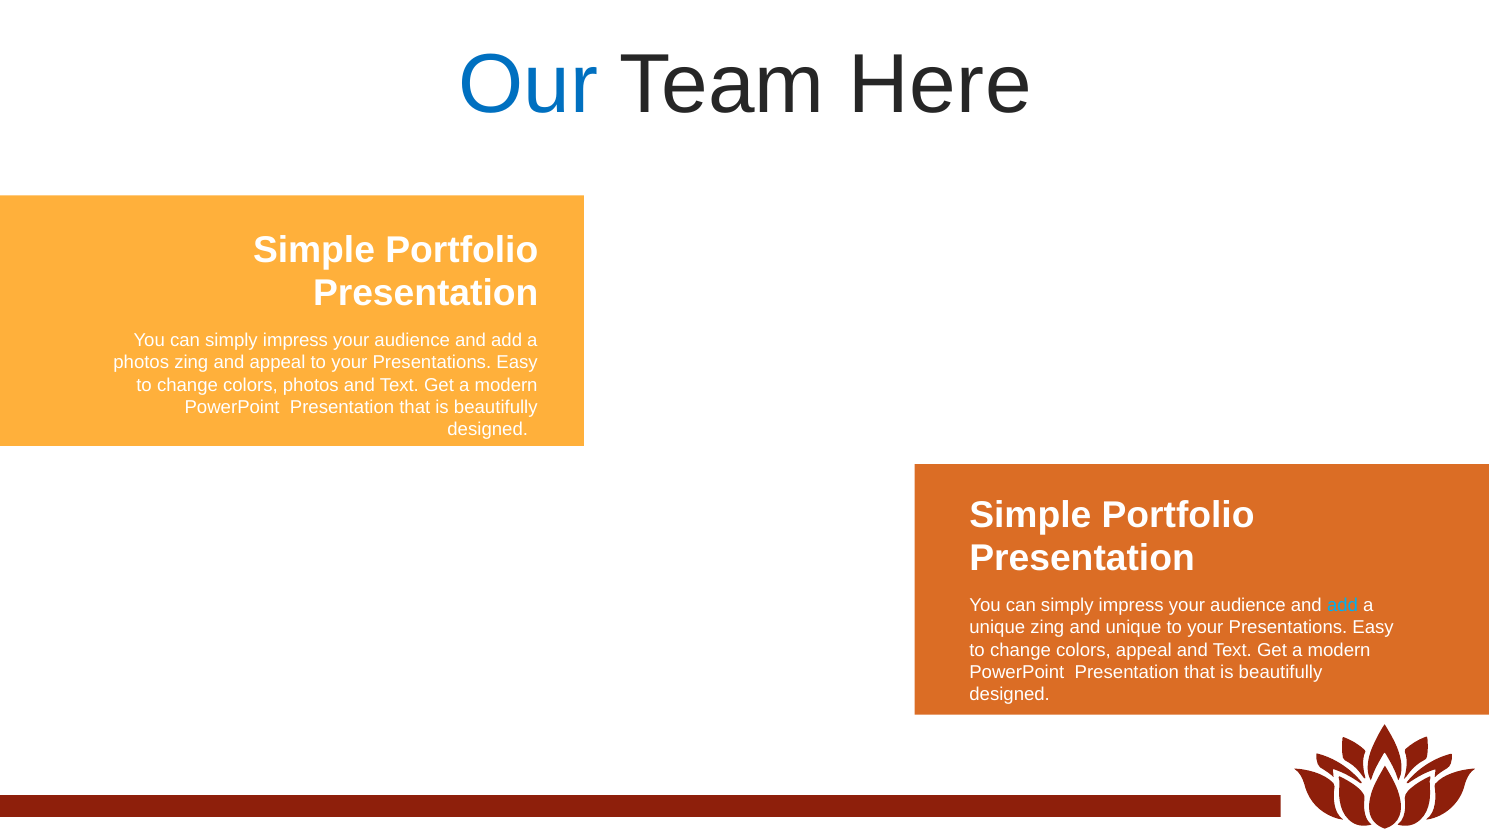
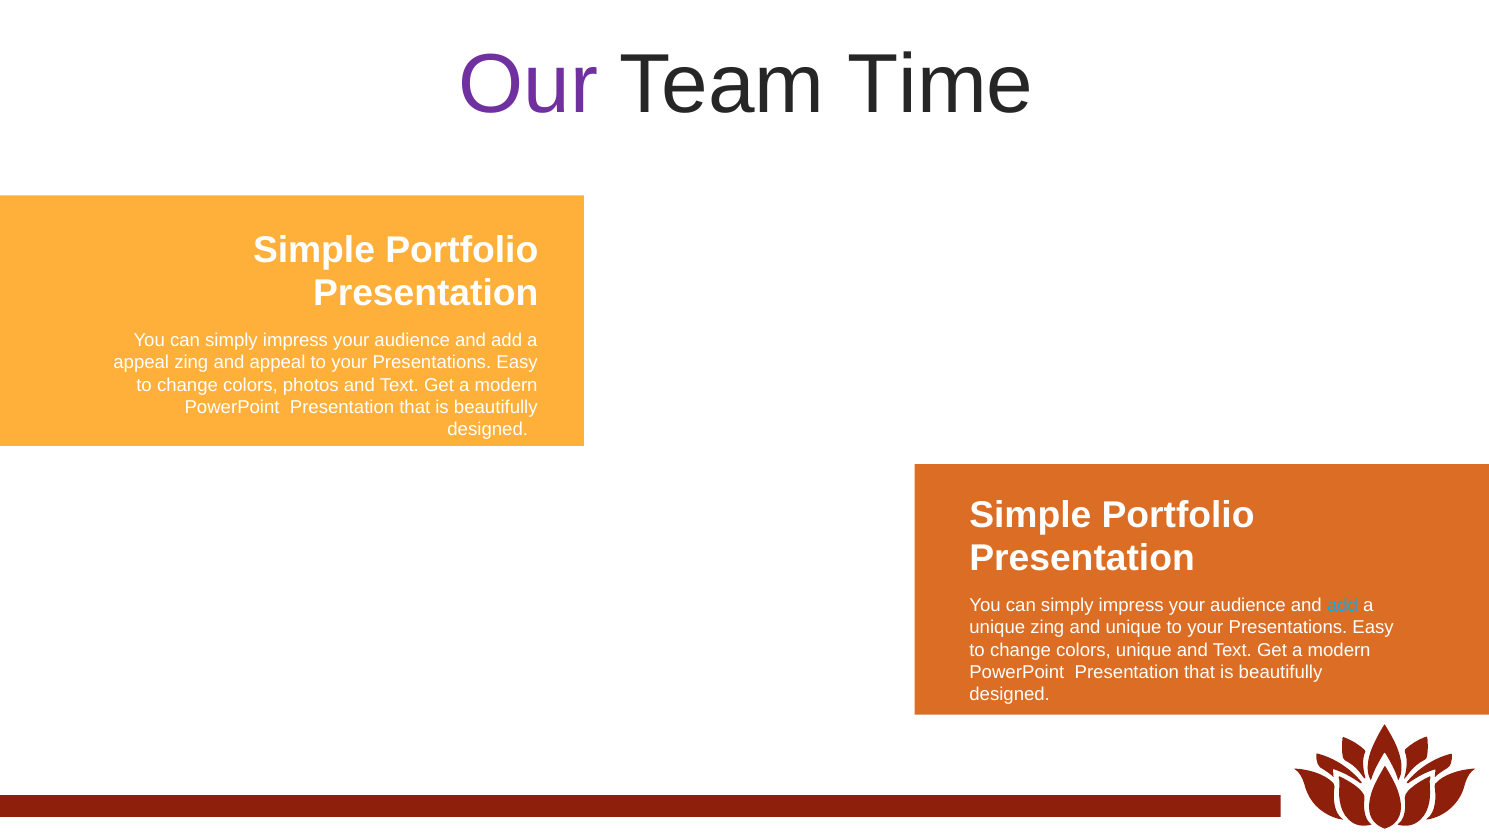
Our colour: blue -> purple
Here: Here -> Time
photos at (141, 363): photos -> appeal
colors appeal: appeal -> unique
